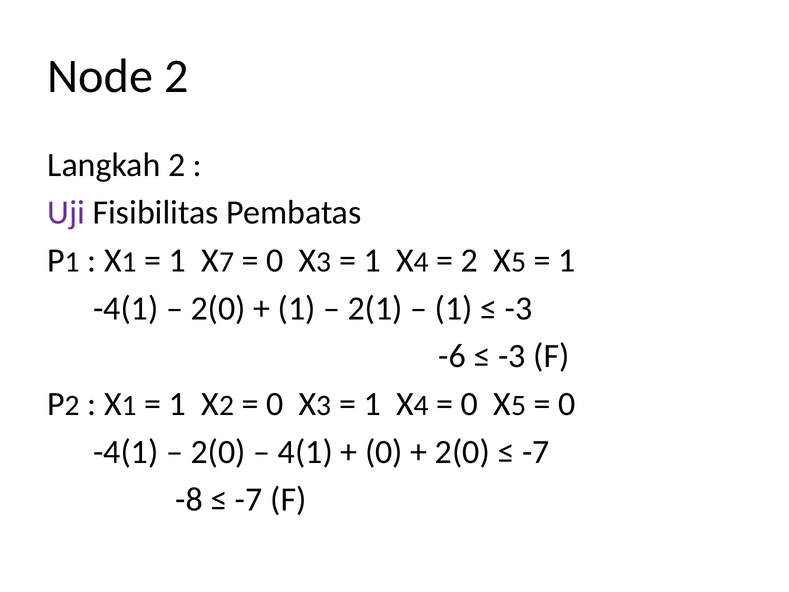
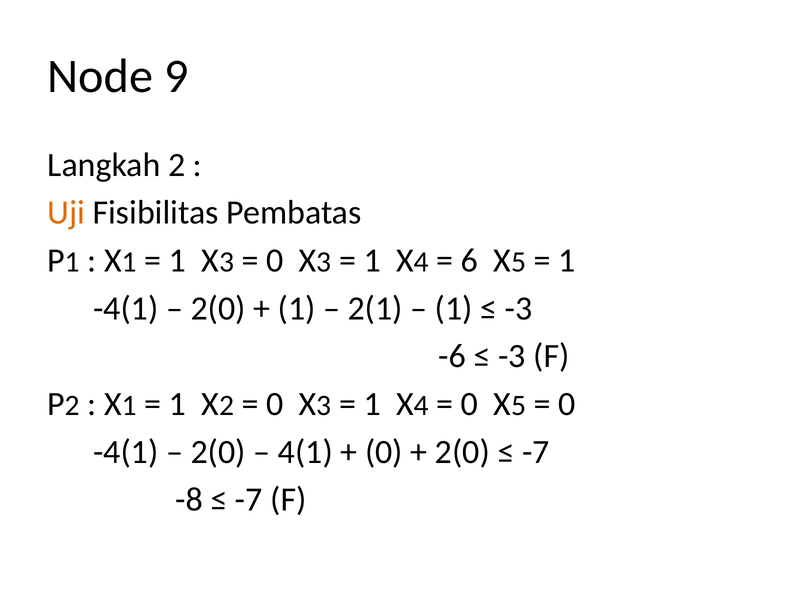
Node 2: 2 -> 9
Uji colour: purple -> orange
7 at (227, 262): 7 -> 3
2 at (470, 260): 2 -> 6
